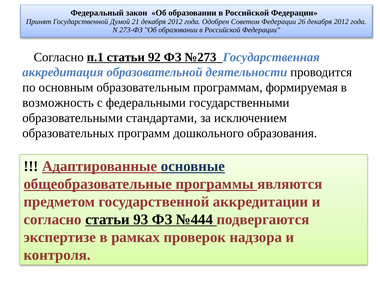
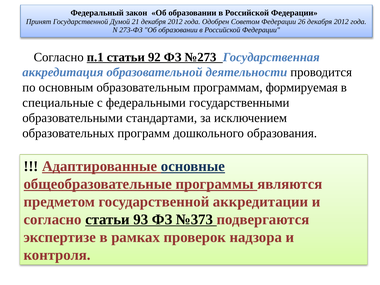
возможность: возможность -> специальные
№444: №444 -> №373
